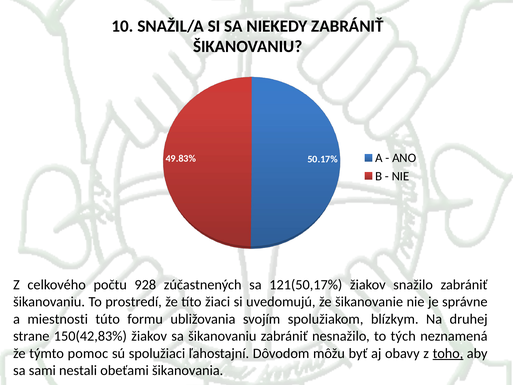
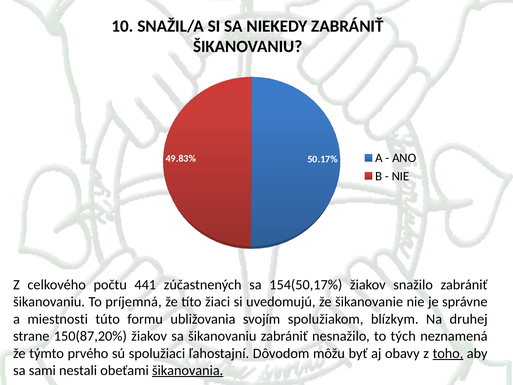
928: 928 -> 441
121(50,17%: 121(50,17% -> 154(50,17%
prostredí: prostredí -> príjemná
150(42,83%: 150(42,83% -> 150(87,20%
pomoc: pomoc -> prvého
šikanovania underline: none -> present
